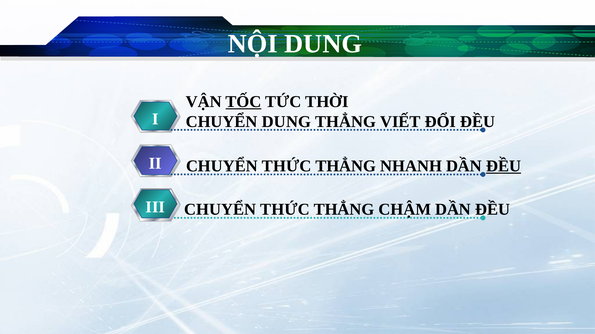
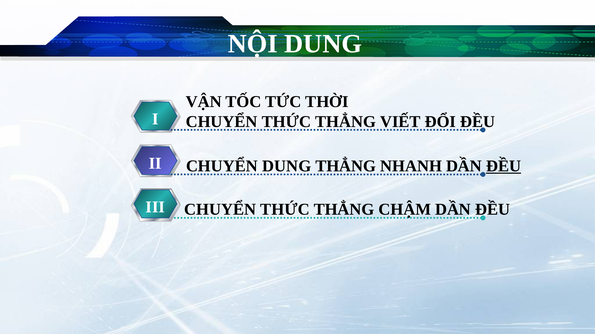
TỐC underline: present -> none
DUNG at (286, 122): DUNG -> THỨC
THỨC at (287, 166): THỨC -> DUNG
